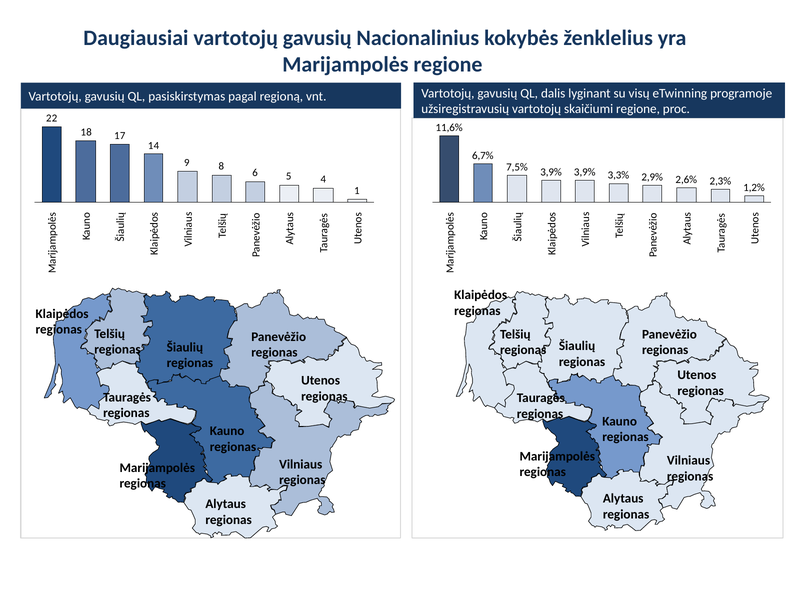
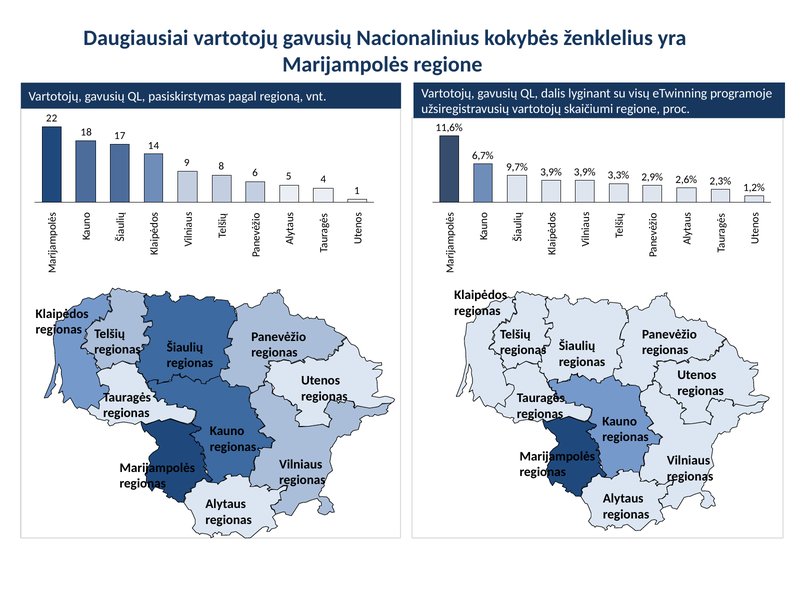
7,5%: 7,5% -> 9,7%
